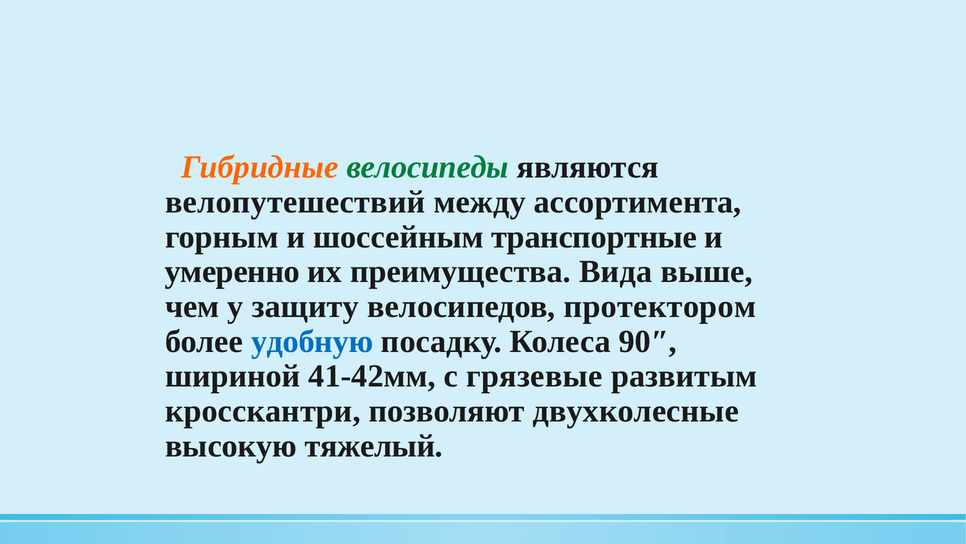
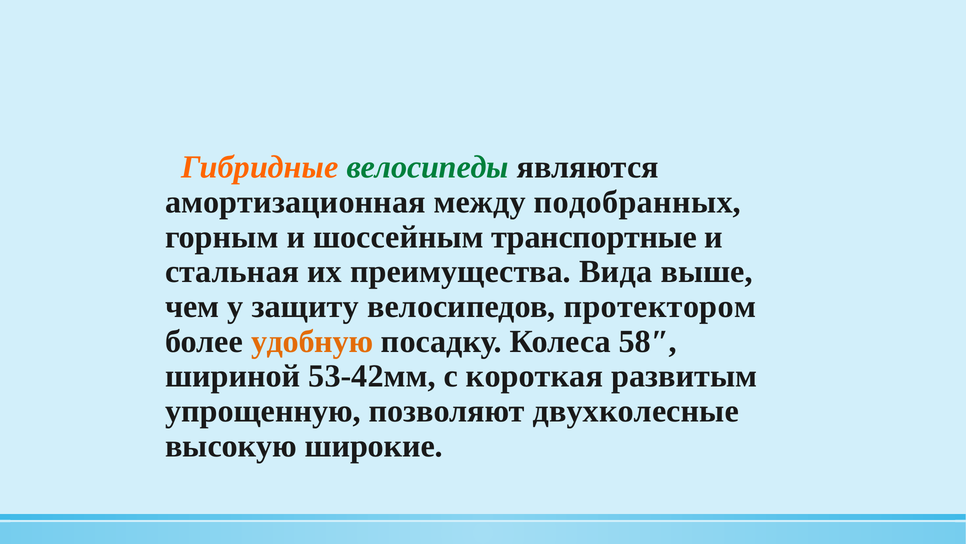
велопутешествий: велопутешествий -> амортизационная
ассортимента: ассортимента -> подобранных
умеренно: умеренно -> стальная
удобную colour: blue -> orange
90″: 90″ -> 58″
41-42мм: 41-42мм -> 53-42мм
грязевые: грязевые -> короткая
кросскантри: кросскантри -> упрощенную
тяжелый: тяжелый -> широкие
